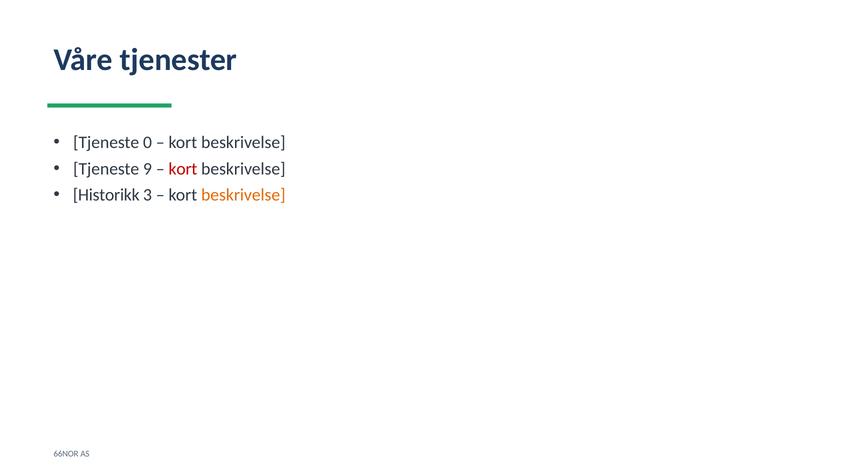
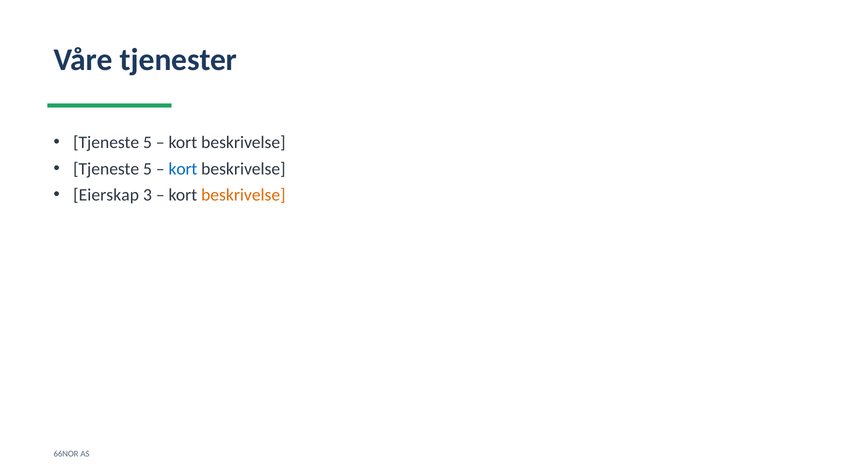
0 at (147, 142): 0 -> 5
9 at (147, 169): 9 -> 5
kort at (183, 169) colour: red -> blue
Historikk: Historikk -> Eierskap
